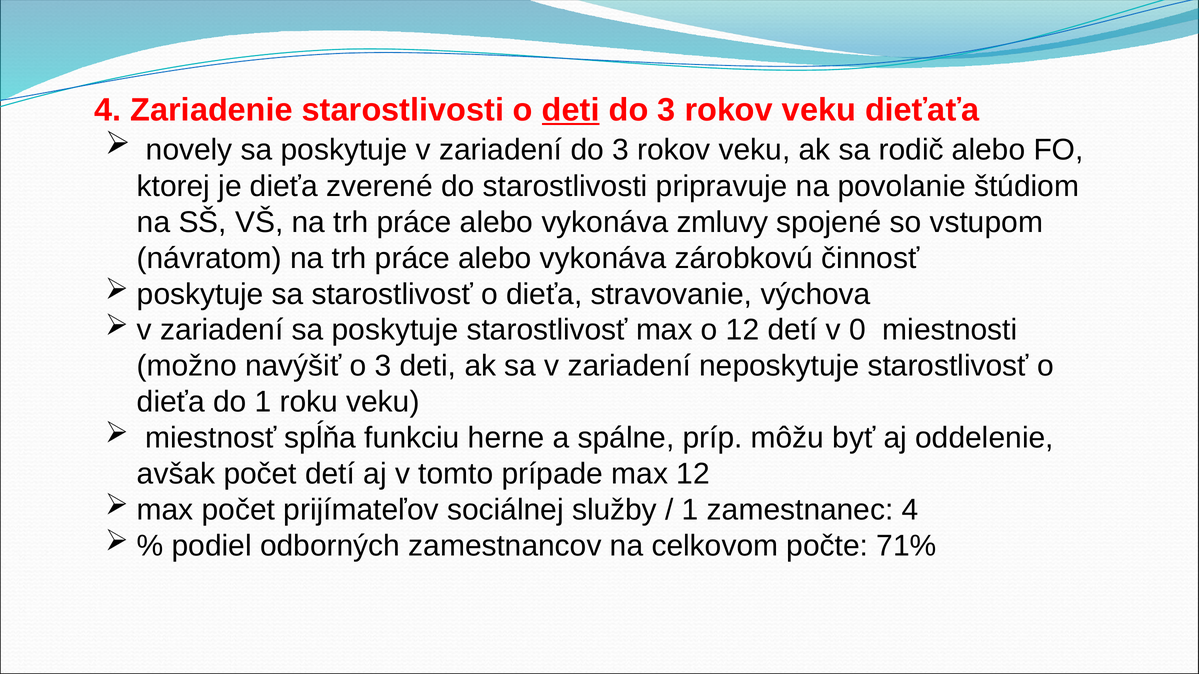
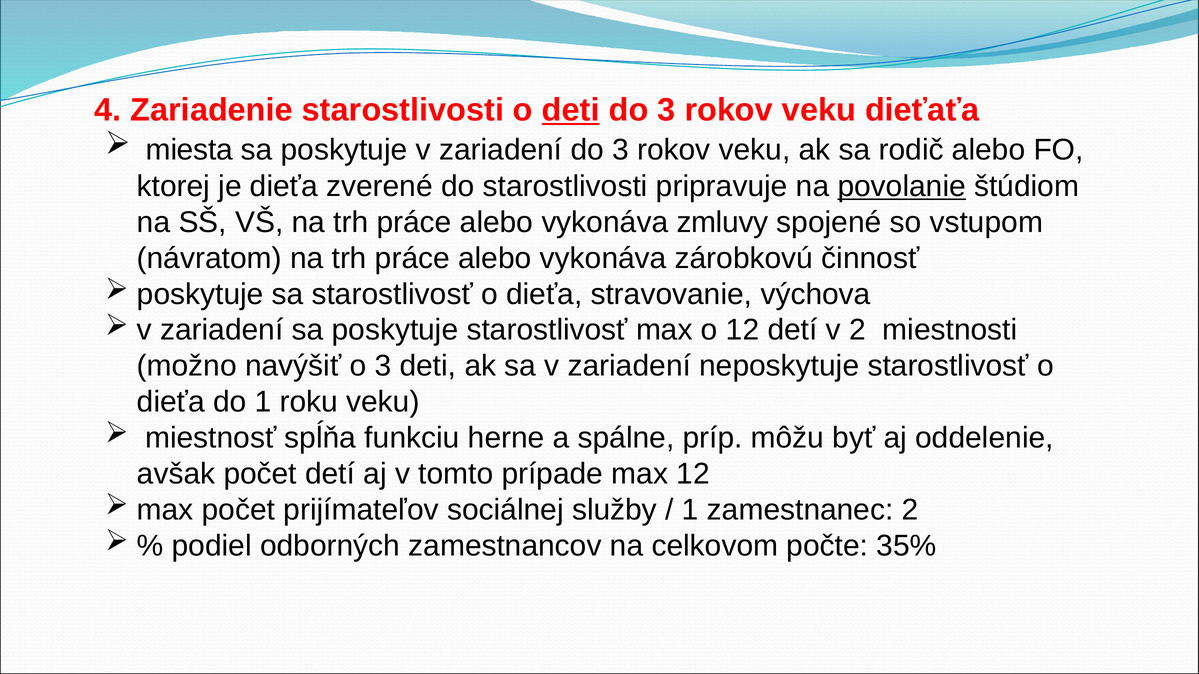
novely: novely -> miesta
povolanie underline: none -> present
v 0: 0 -> 2
zamestnanec 4: 4 -> 2
71%: 71% -> 35%
